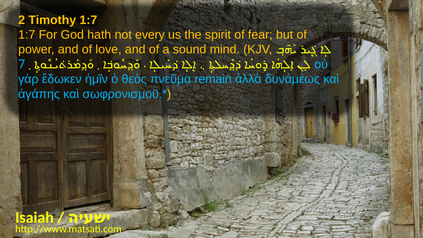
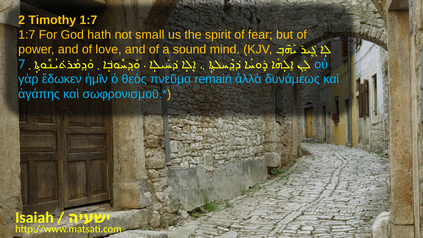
every: every -> small
